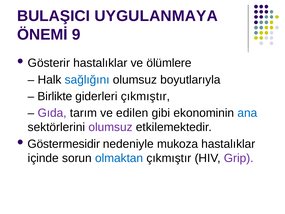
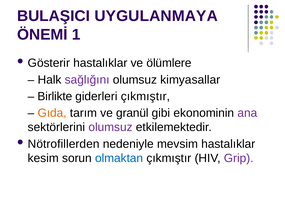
9: 9 -> 1
sağlığını colour: blue -> purple
boyutlarıyla: boyutlarıyla -> kimyasallar
Gıda colour: purple -> orange
edilen: edilen -> granül
ana colour: blue -> purple
Göstermesidir: Göstermesidir -> Nötrofillerden
mukoza: mukoza -> mevsim
içinde: içinde -> kesim
